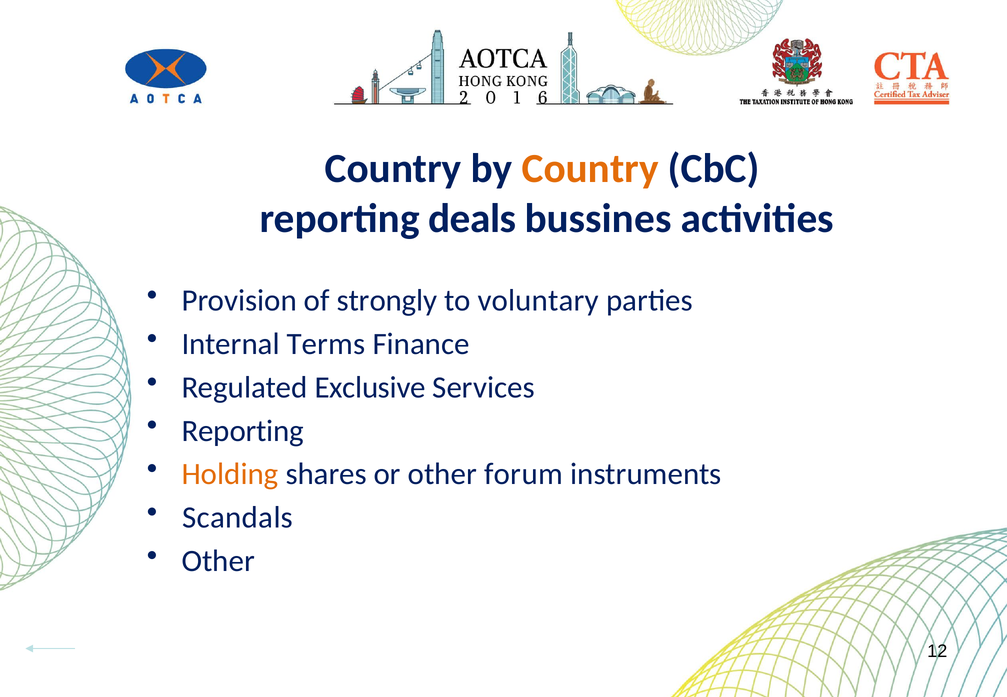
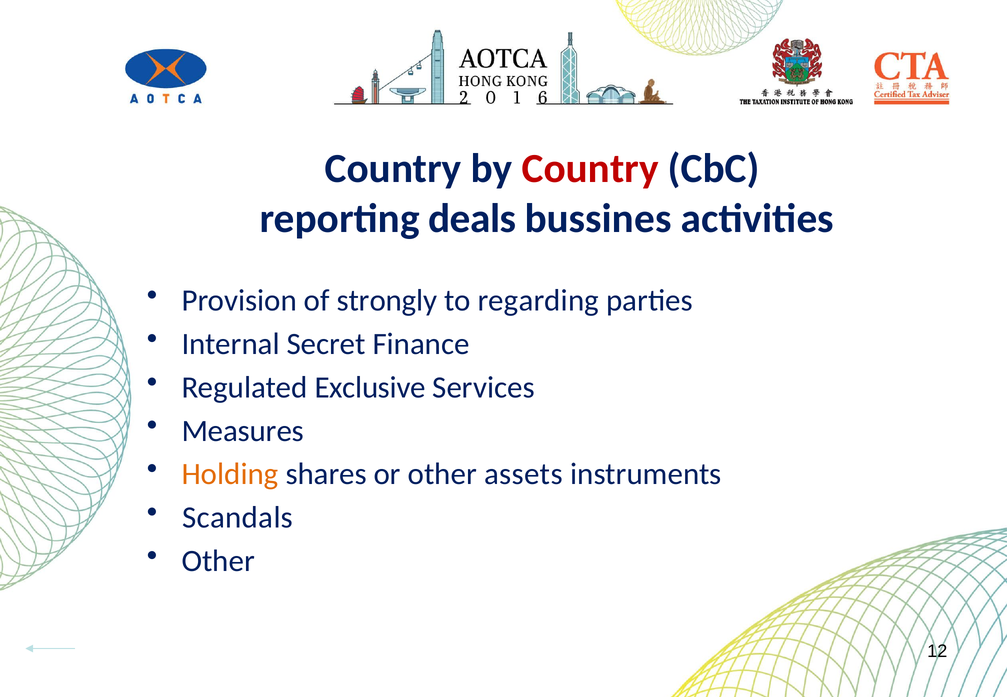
Country at (590, 169) colour: orange -> red
voluntary: voluntary -> regarding
Terms: Terms -> Secret
Reporting at (243, 431): Reporting -> Measures
forum: forum -> assets
